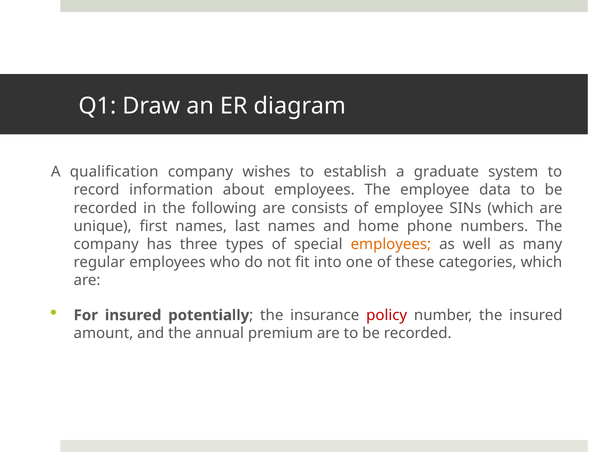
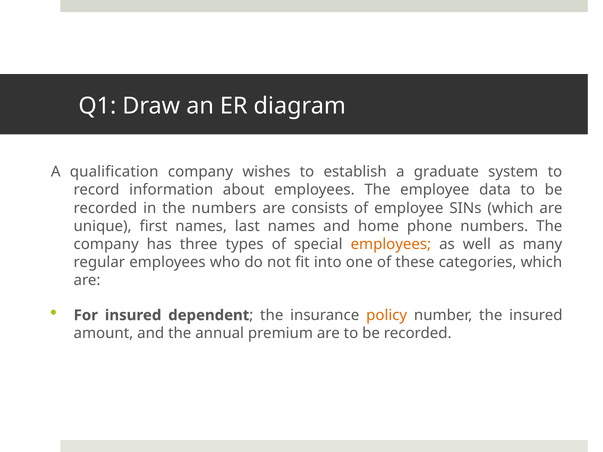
the following: following -> numbers
potentially: potentially -> dependent
policy colour: red -> orange
